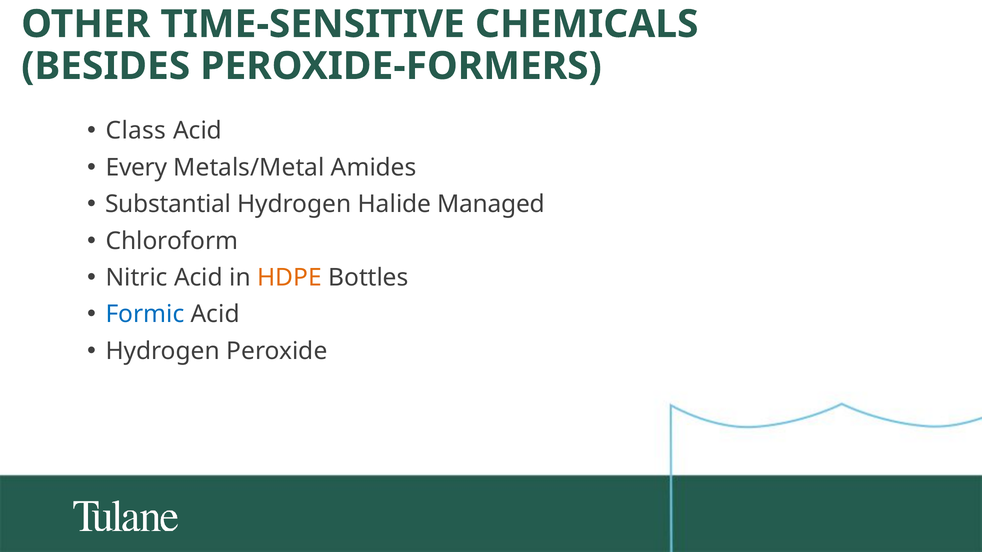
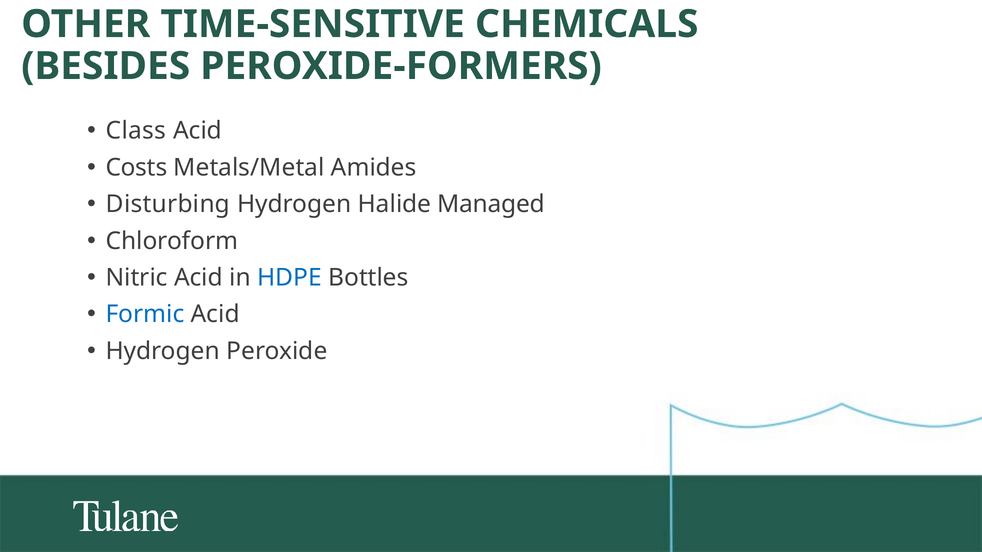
Every: Every -> Costs
Substantial: Substantial -> Disturbing
HDPE colour: orange -> blue
